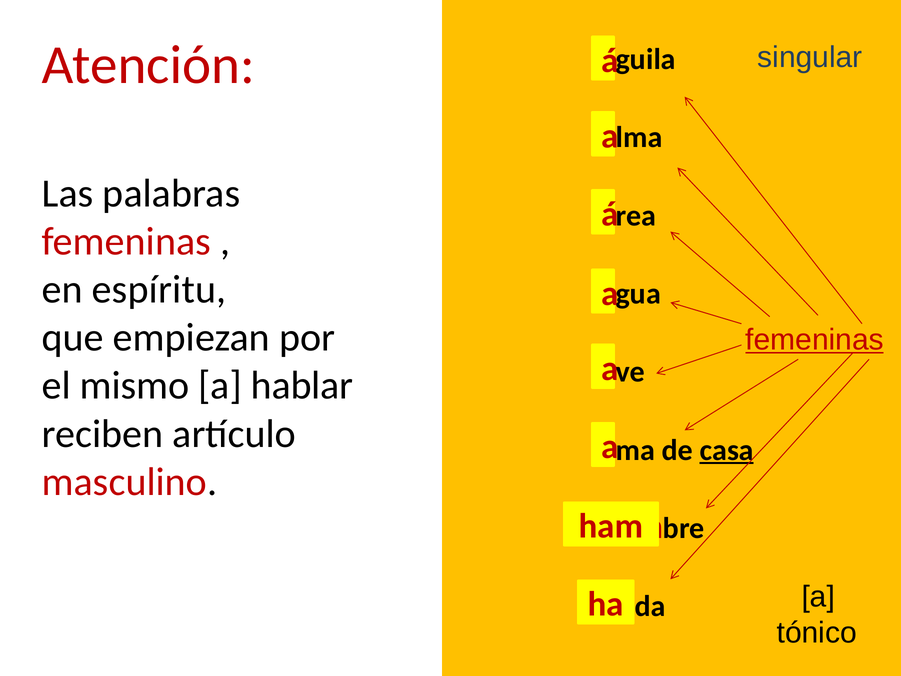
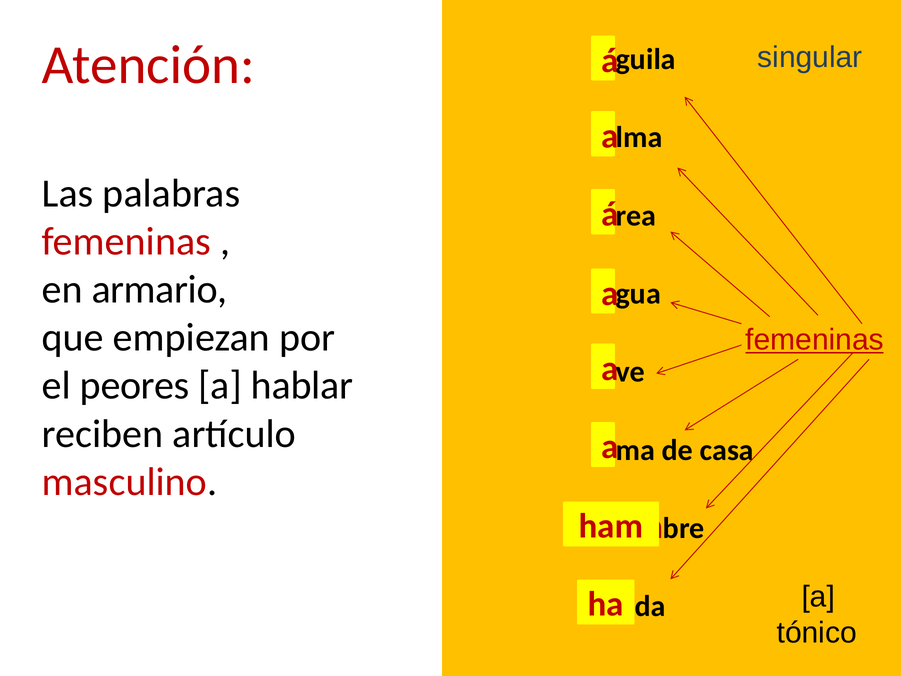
espíritu: espíritu -> armario
mismo: mismo -> peores
casa underline: present -> none
